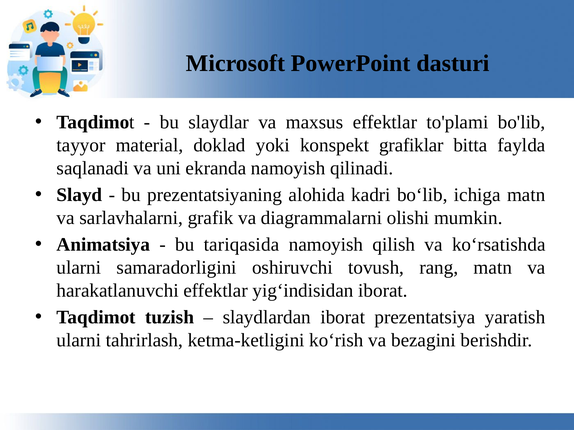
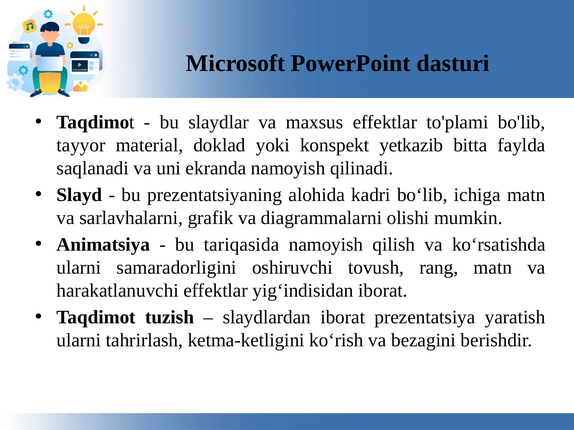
grafiklar: grafiklar -> yetkazib
